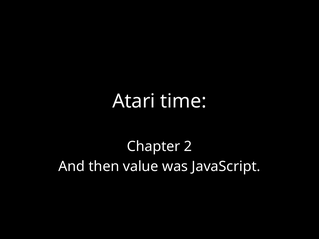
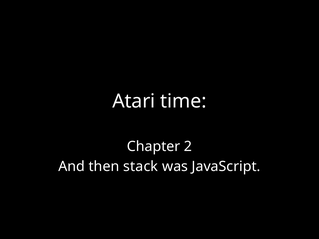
value: value -> stack
